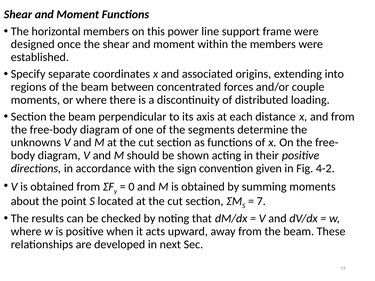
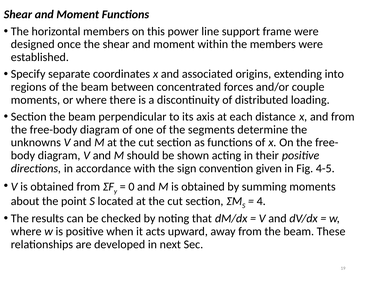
4-2: 4-2 -> 4-5
7: 7 -> 4
